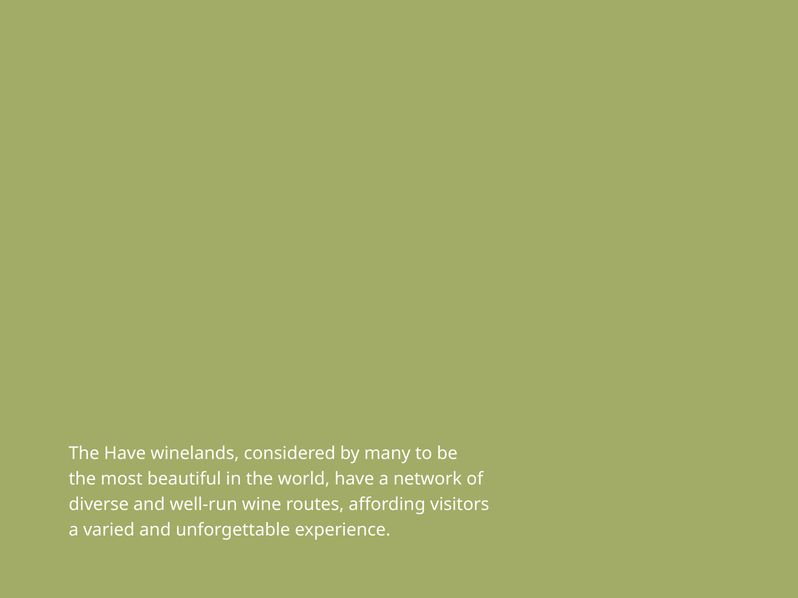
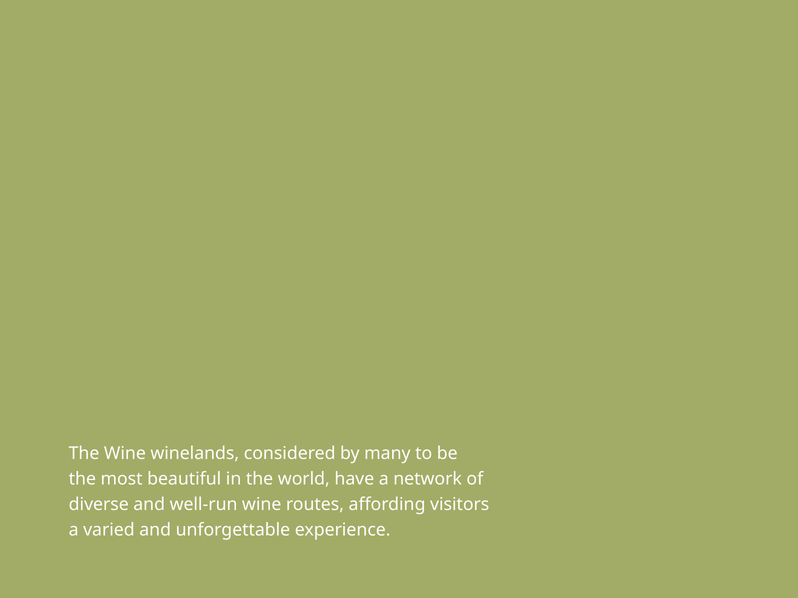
The Have: Have -> Wine
